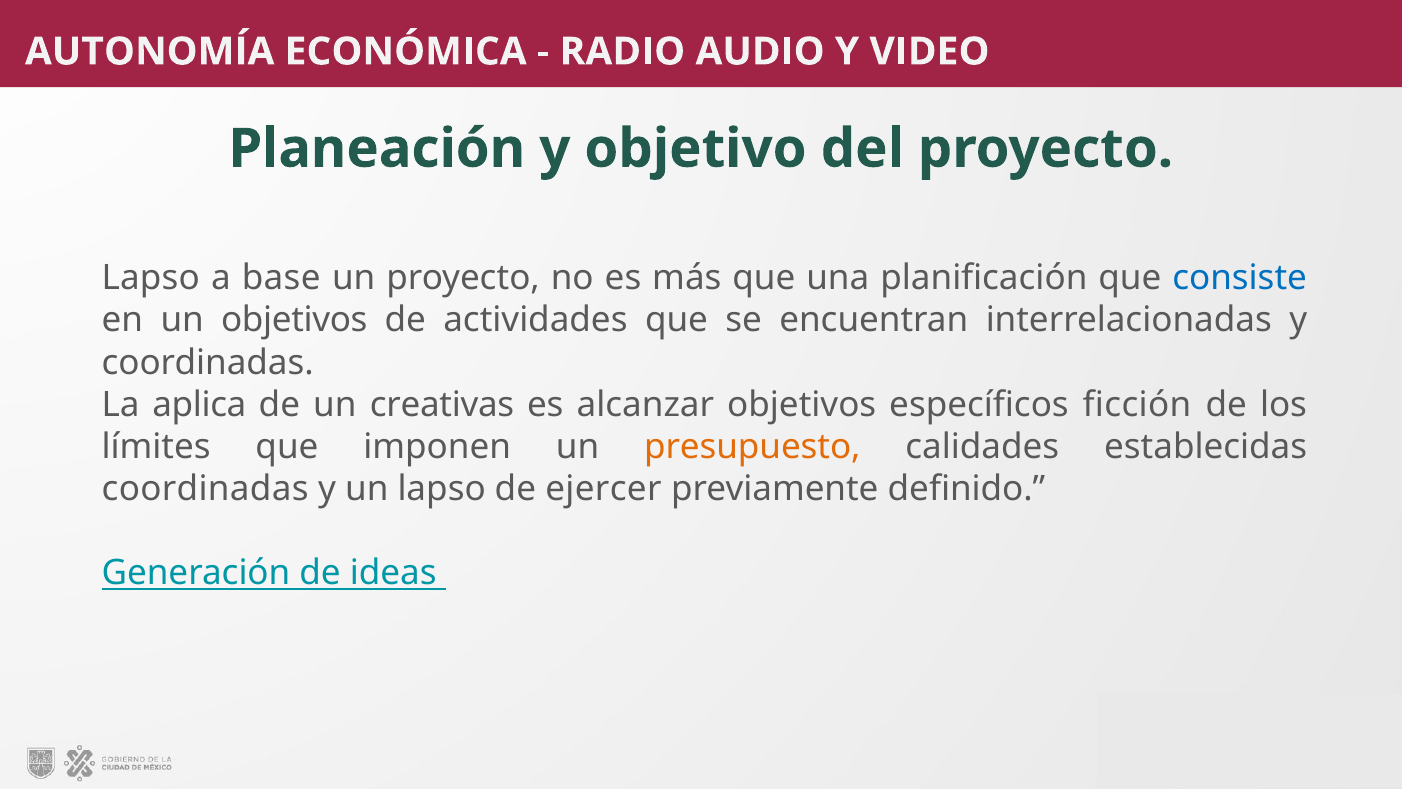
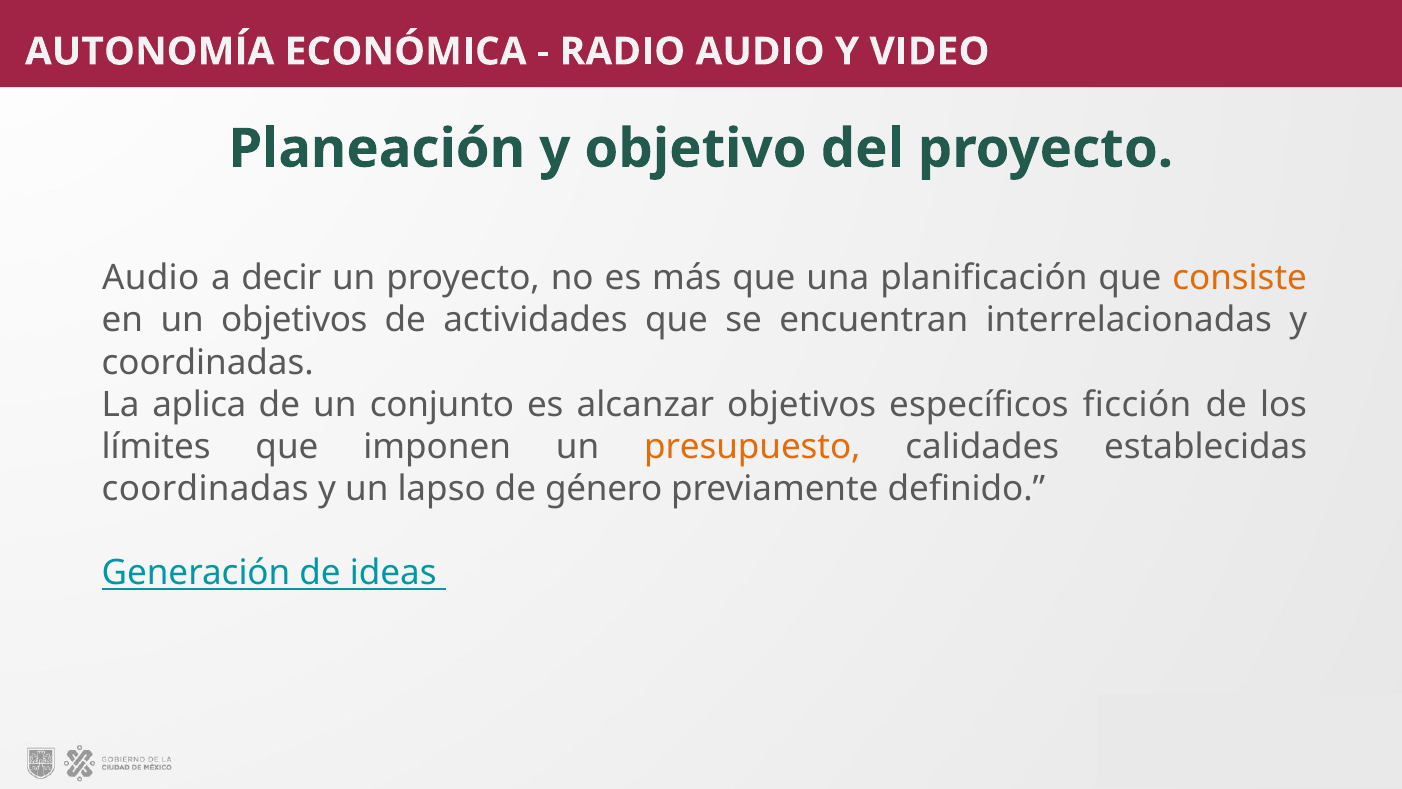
Lapso at (151, 278): Lapso -> Audio
base: base -> decir
consiste colour: blue -> orange
creativas: creativas -> conjunto
ejercer: ejercer -> género
